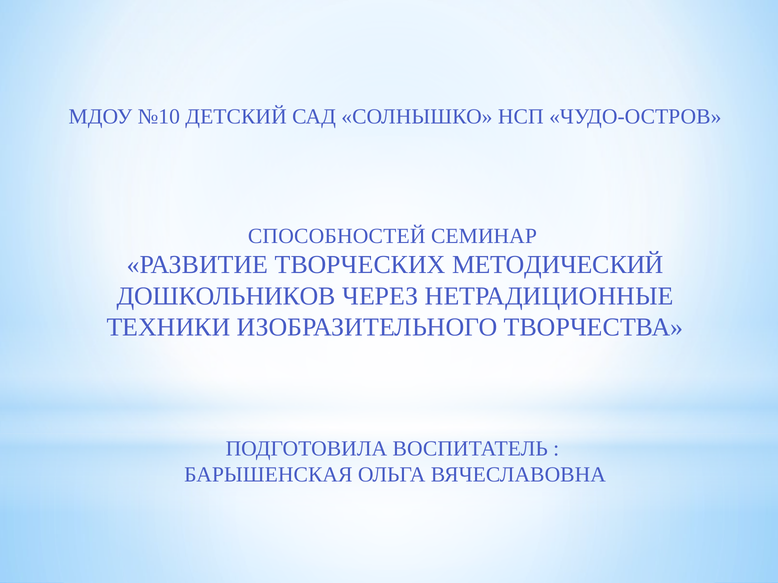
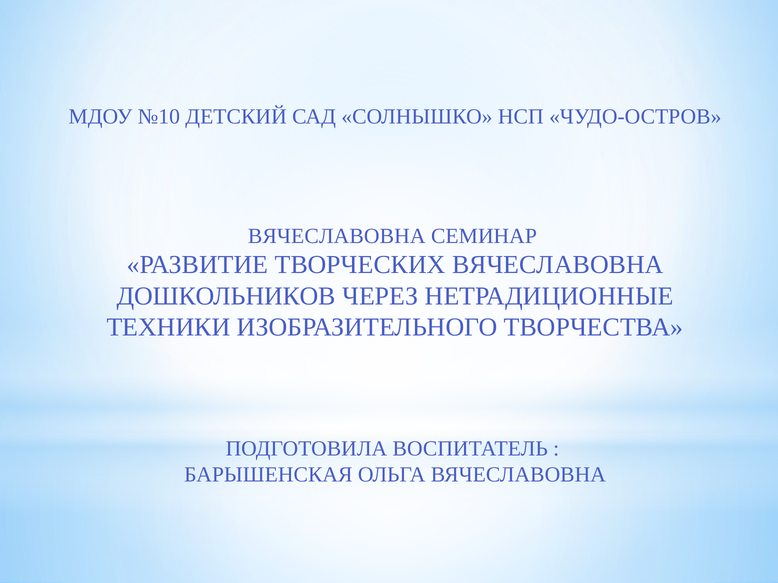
СПОСОБНОСТЕЙ at (337, 236): СПОСОБНОСТЕЙ -> ВЯЧЕСЛАВОВНА
ТВОРЧЕСКИХ МЕТОДИЧЕСКИЙ: МЕТОДИЧЕСКИЙ -> ВЯЧЕСЛАВОВНА
